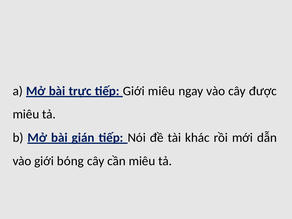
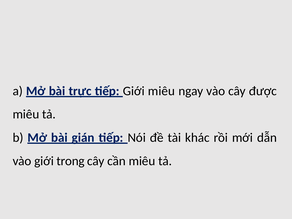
bóng: bóng -> trong
